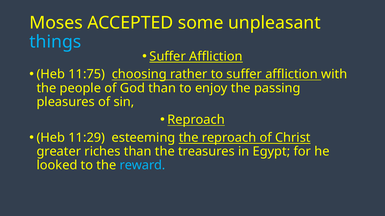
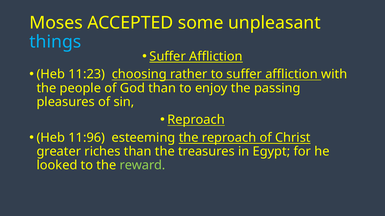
11:75: 11:75 -> 11:23
11:29: 11:29 -> 11:96
reward colour: light blue -> light green
